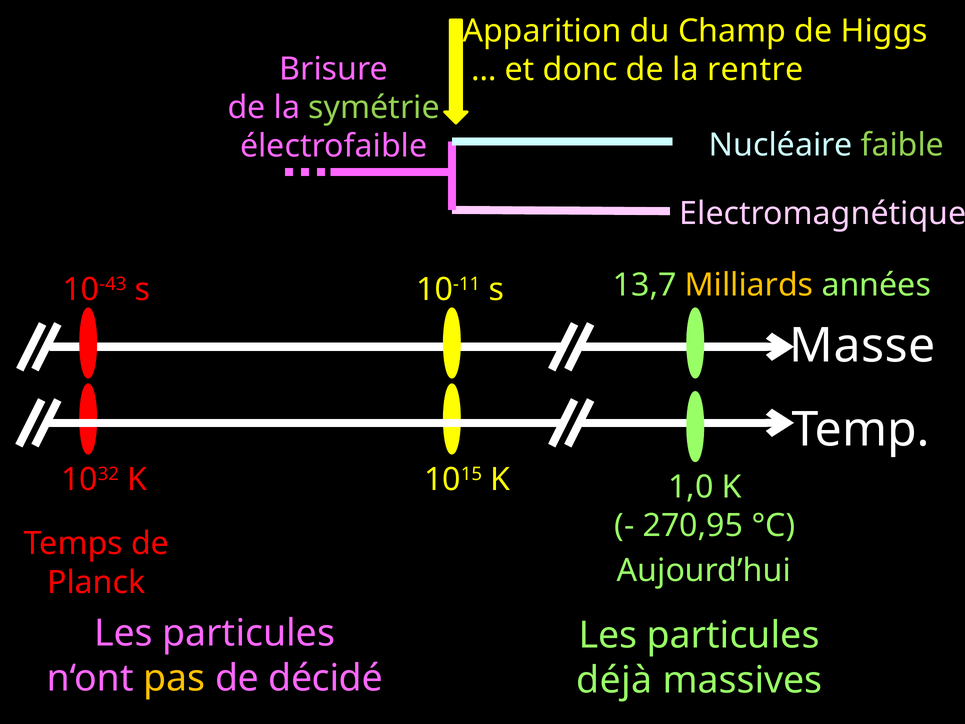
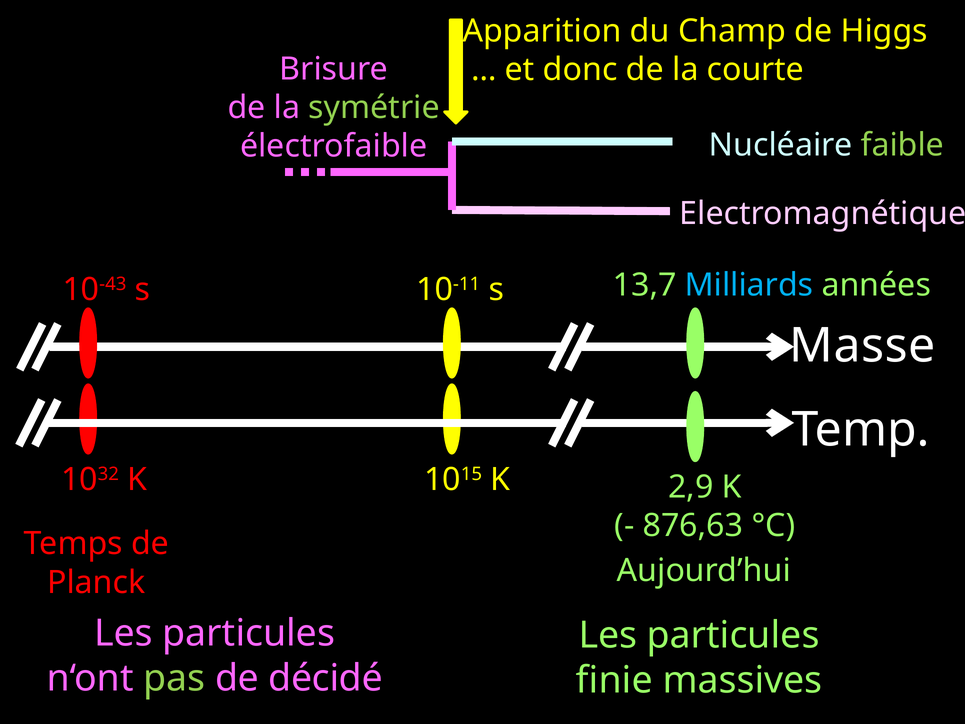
rentre: rentre -> courte
Milliards colour: yellow -> light blue
1,0: 1,0 -> 2,9
270,95: 270,95 -> 876,63
pas colour: yellow -> light green
déjà: déjà -> finie
